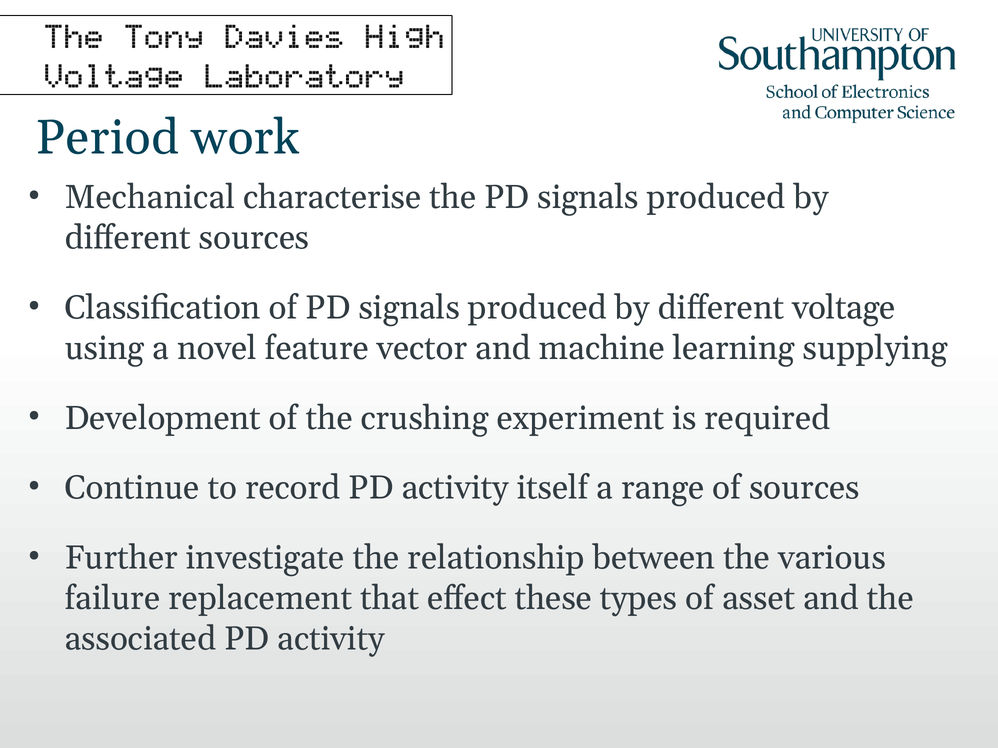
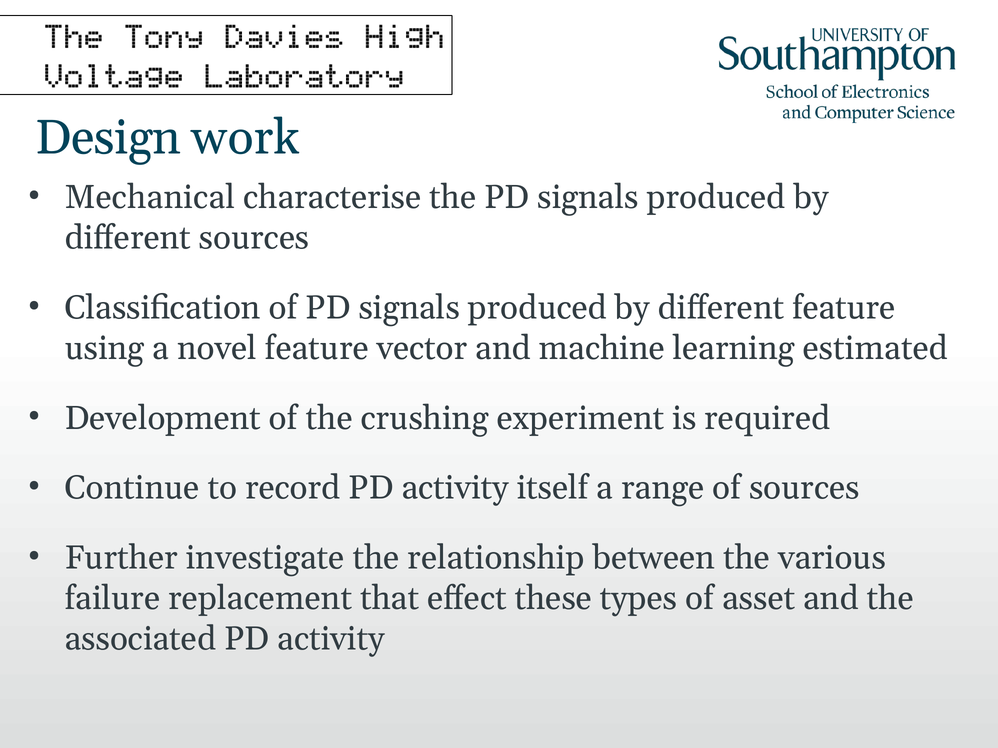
Period: Period -> Design
different voltage: voltage -> feature
supplying: supplying -> estimated
